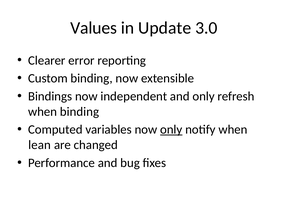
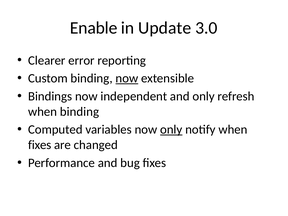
Values: Values -> Enable
now at (127, 78) underline: none -> present
lean at (40, 145): lean -> fixes
